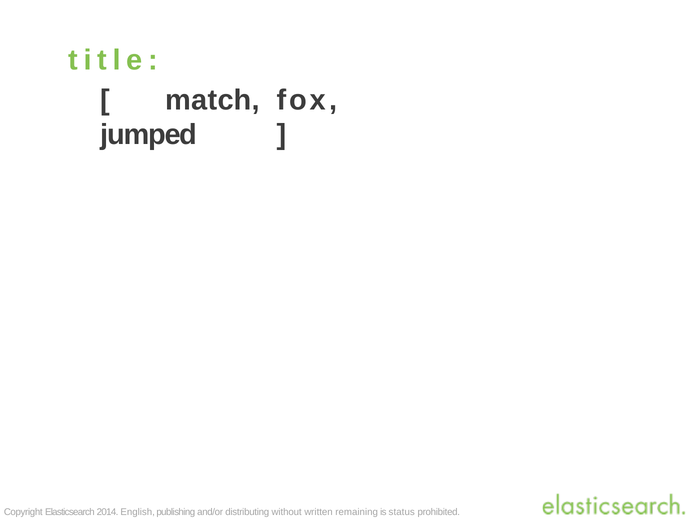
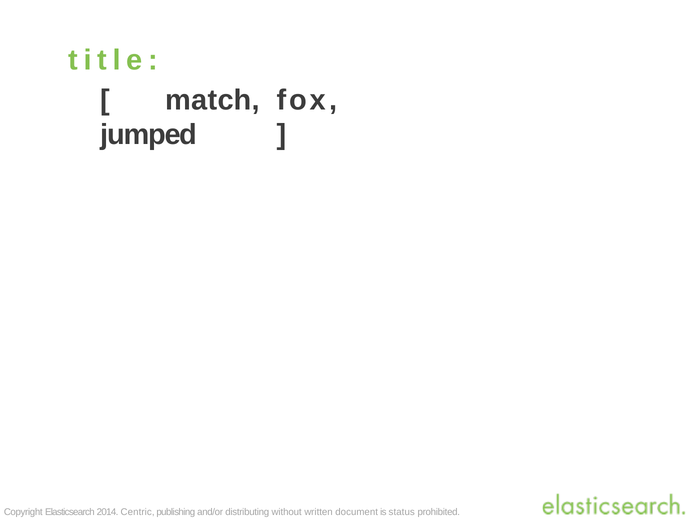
English: English -> Centric
remaining: remaining -> document
